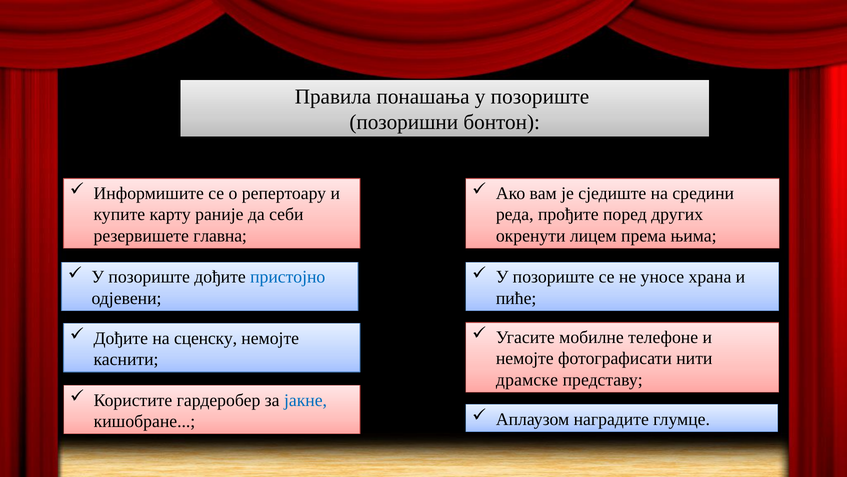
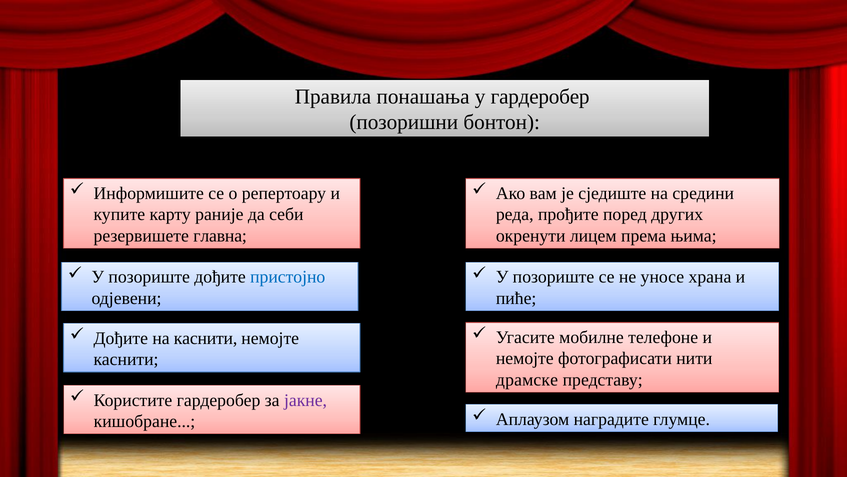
понашања у позориште: позориште -> гардеробер
на сценску: сценску -> каснити
јакне colour: blue -> purple
